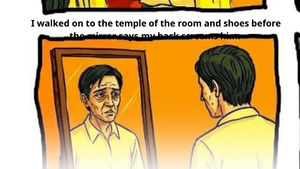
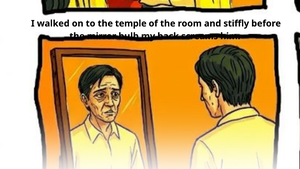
shoes: shoes -> stiffly
says: says -> bulb
